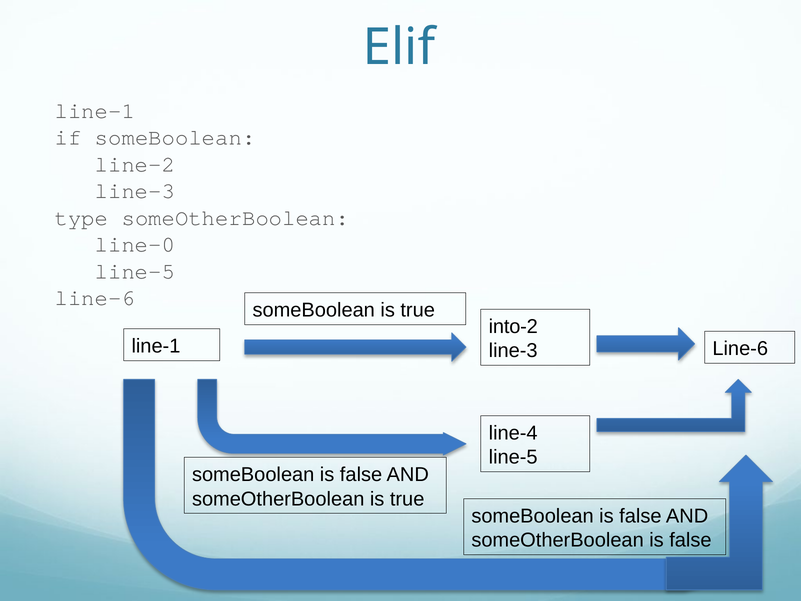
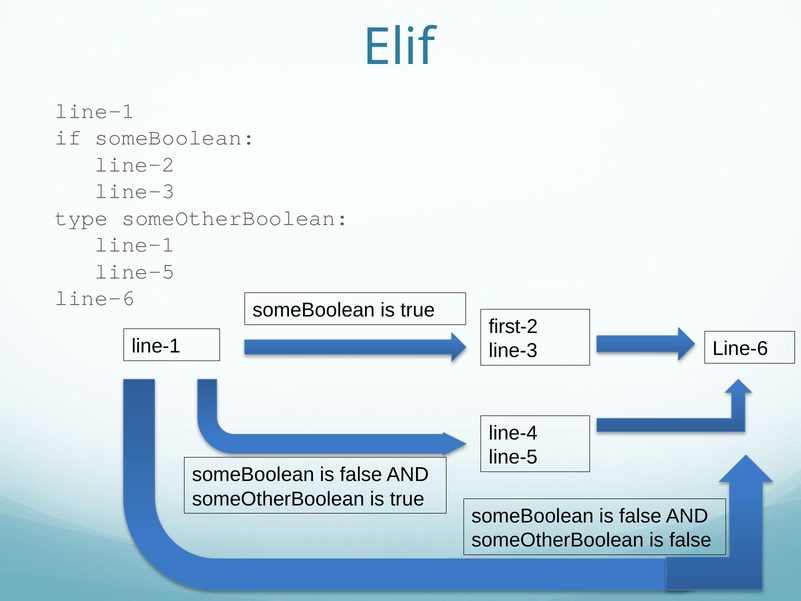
line-0 at (135, 244): line-0 -> line-1
into-2: into-2 -> first-2
